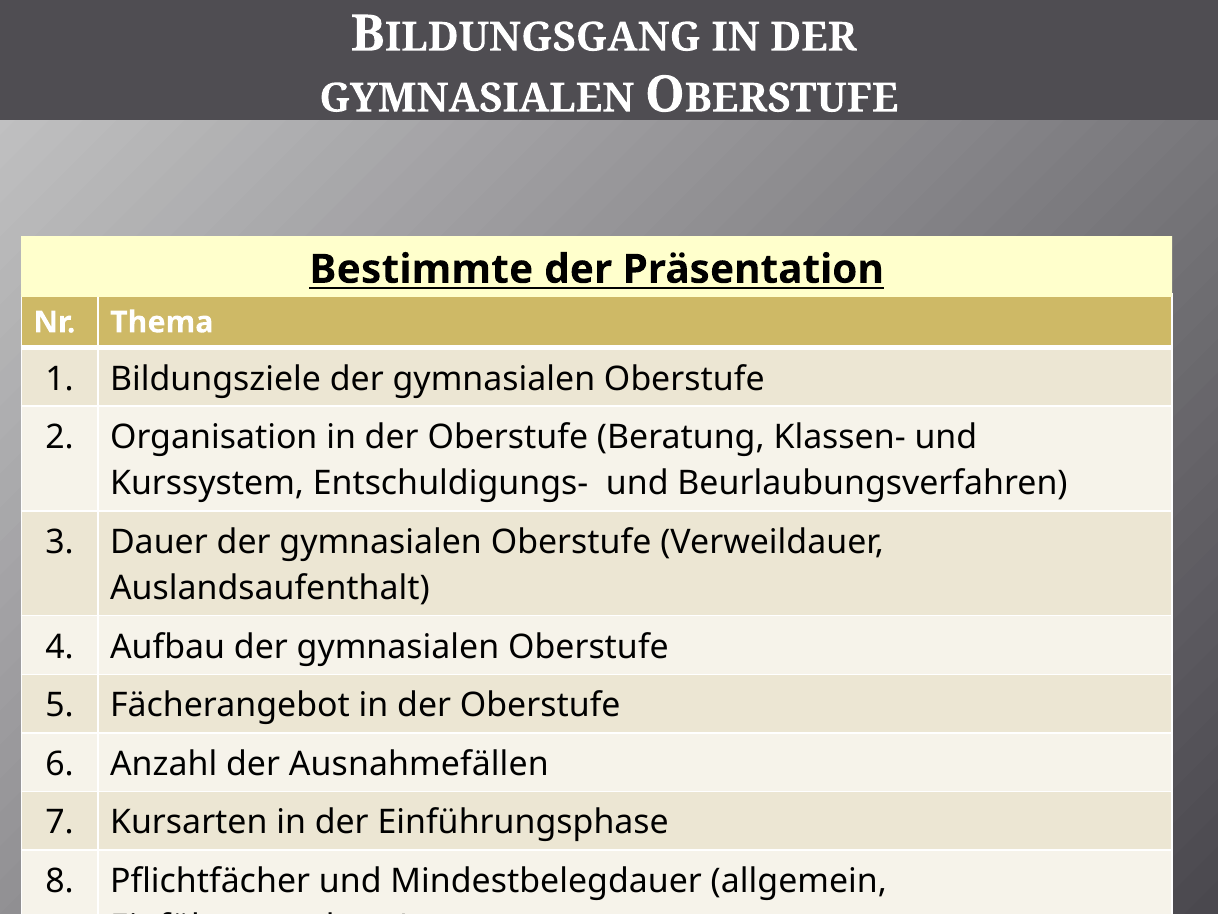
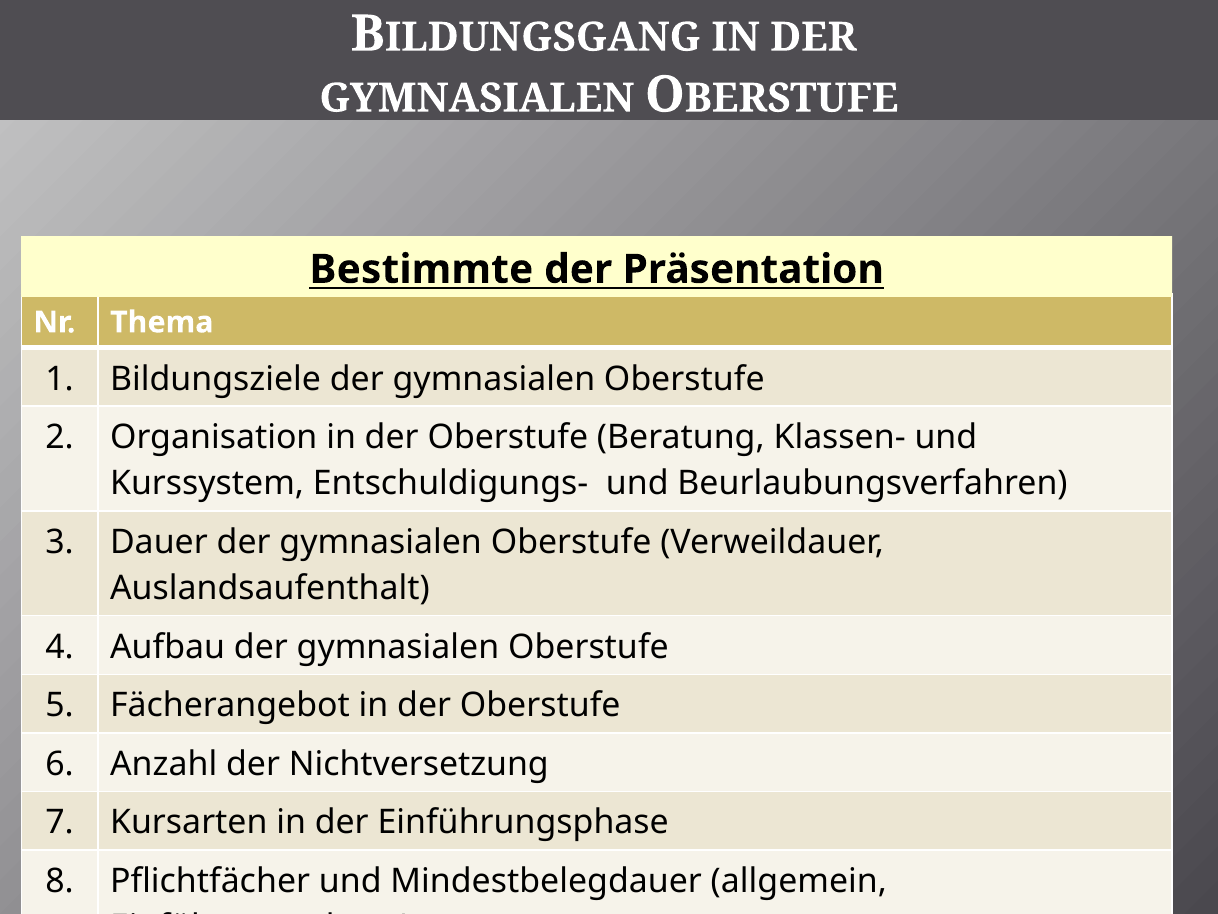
Ausnahmefällen: Ausnahmefällen -> Nichtversetzung
